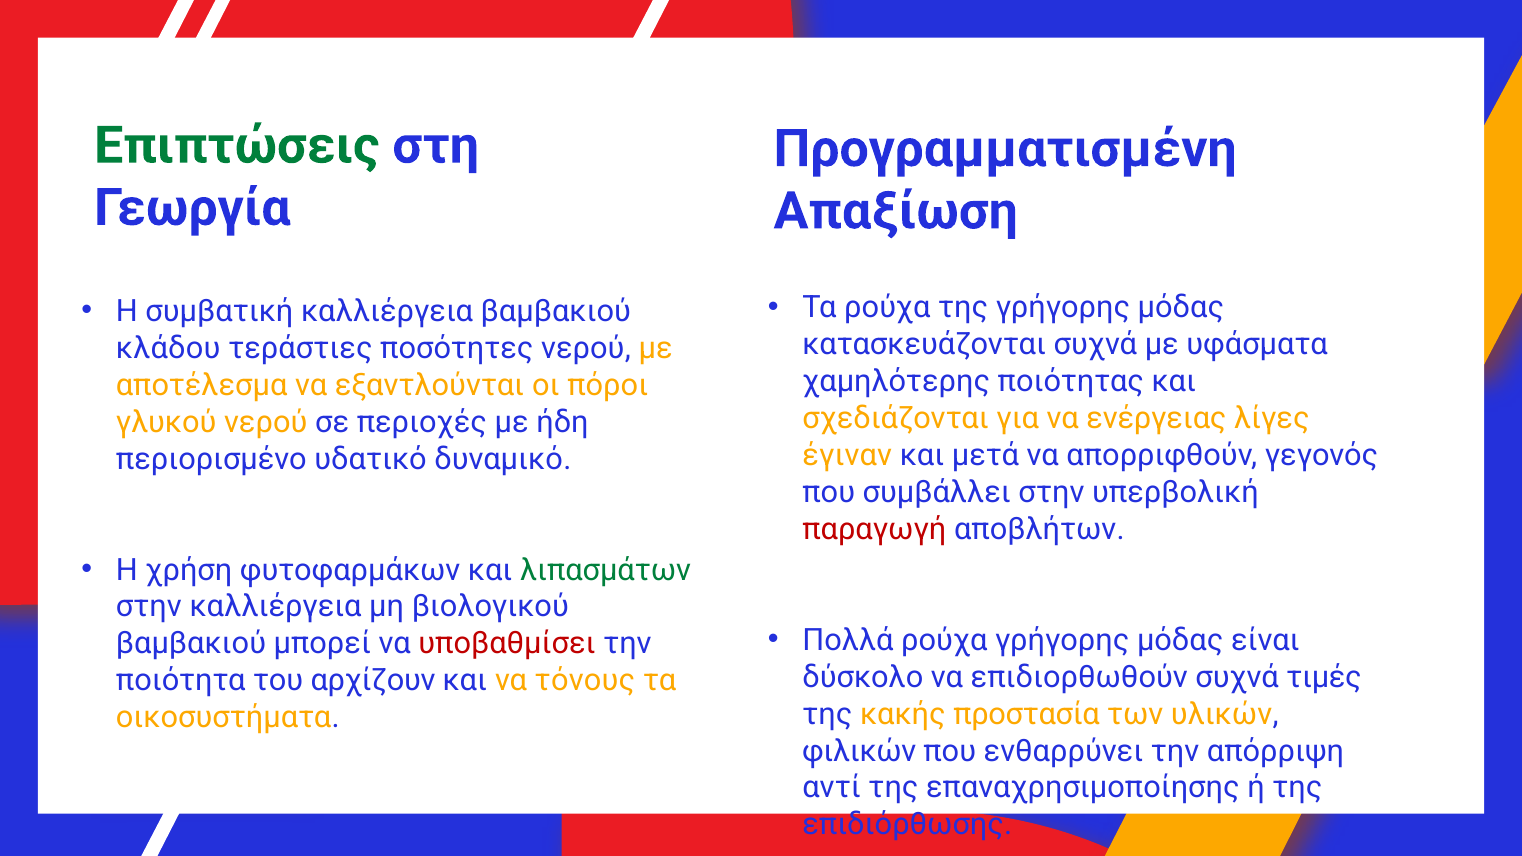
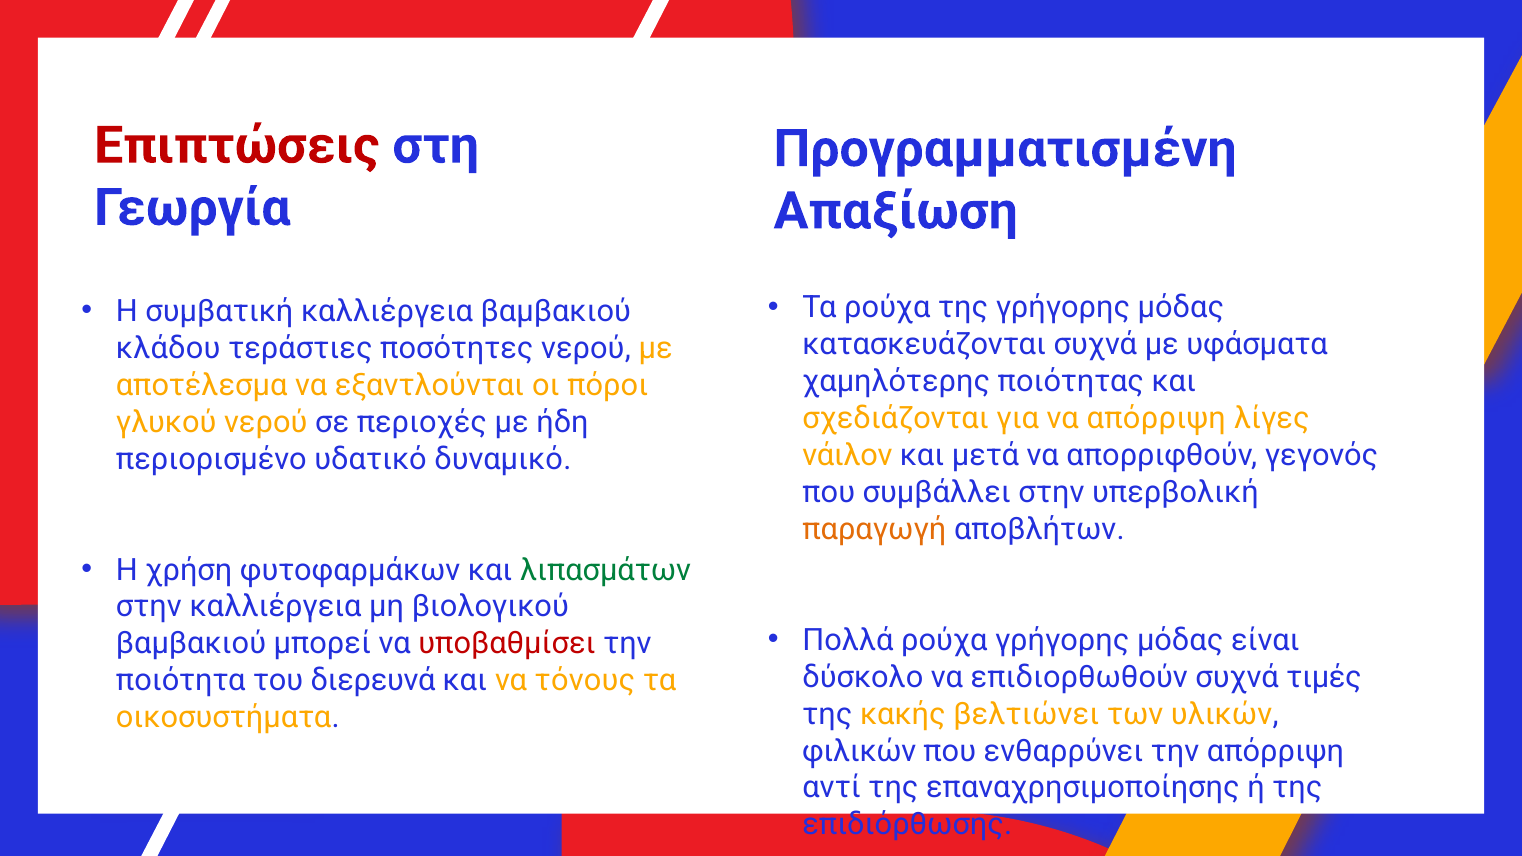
Επιπτώσεις colour: green -> red
να ενέργειας: ενέργειας -> απόρριψη
έγιναν: έγιναν -> νάιλον
παραγωγή colour: red -> orange
αρχίζουν: αρχίζουν -> διερευνά
προστασία: προστασία -> βελτιώνει
